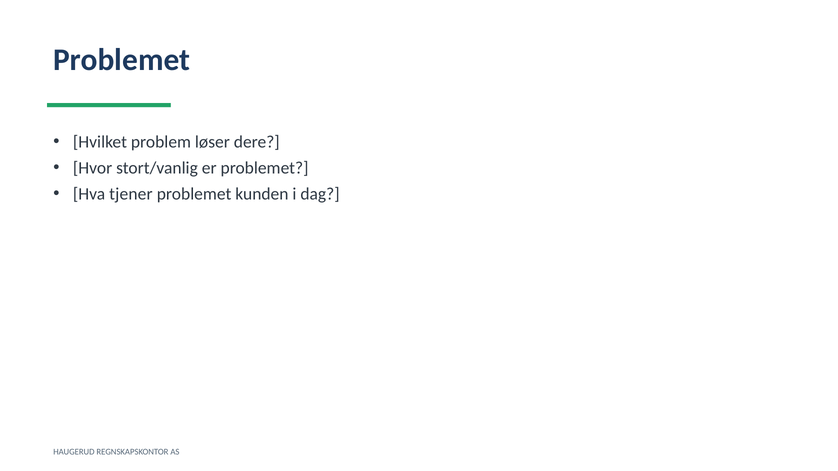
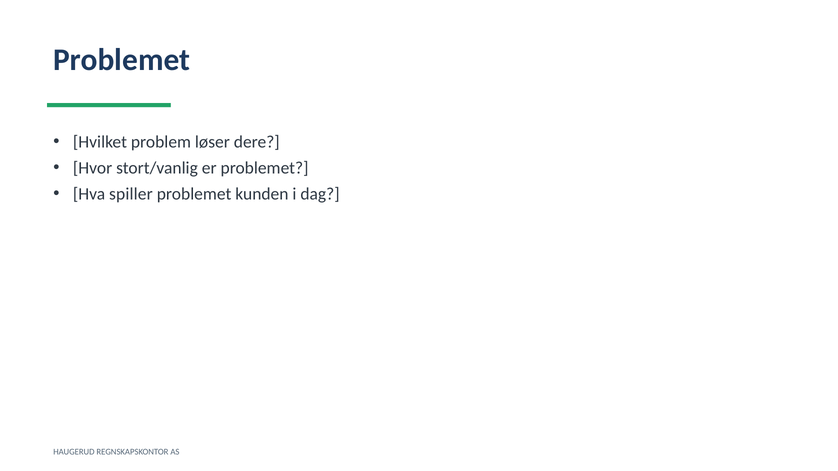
tjener: tjener -> spiller
